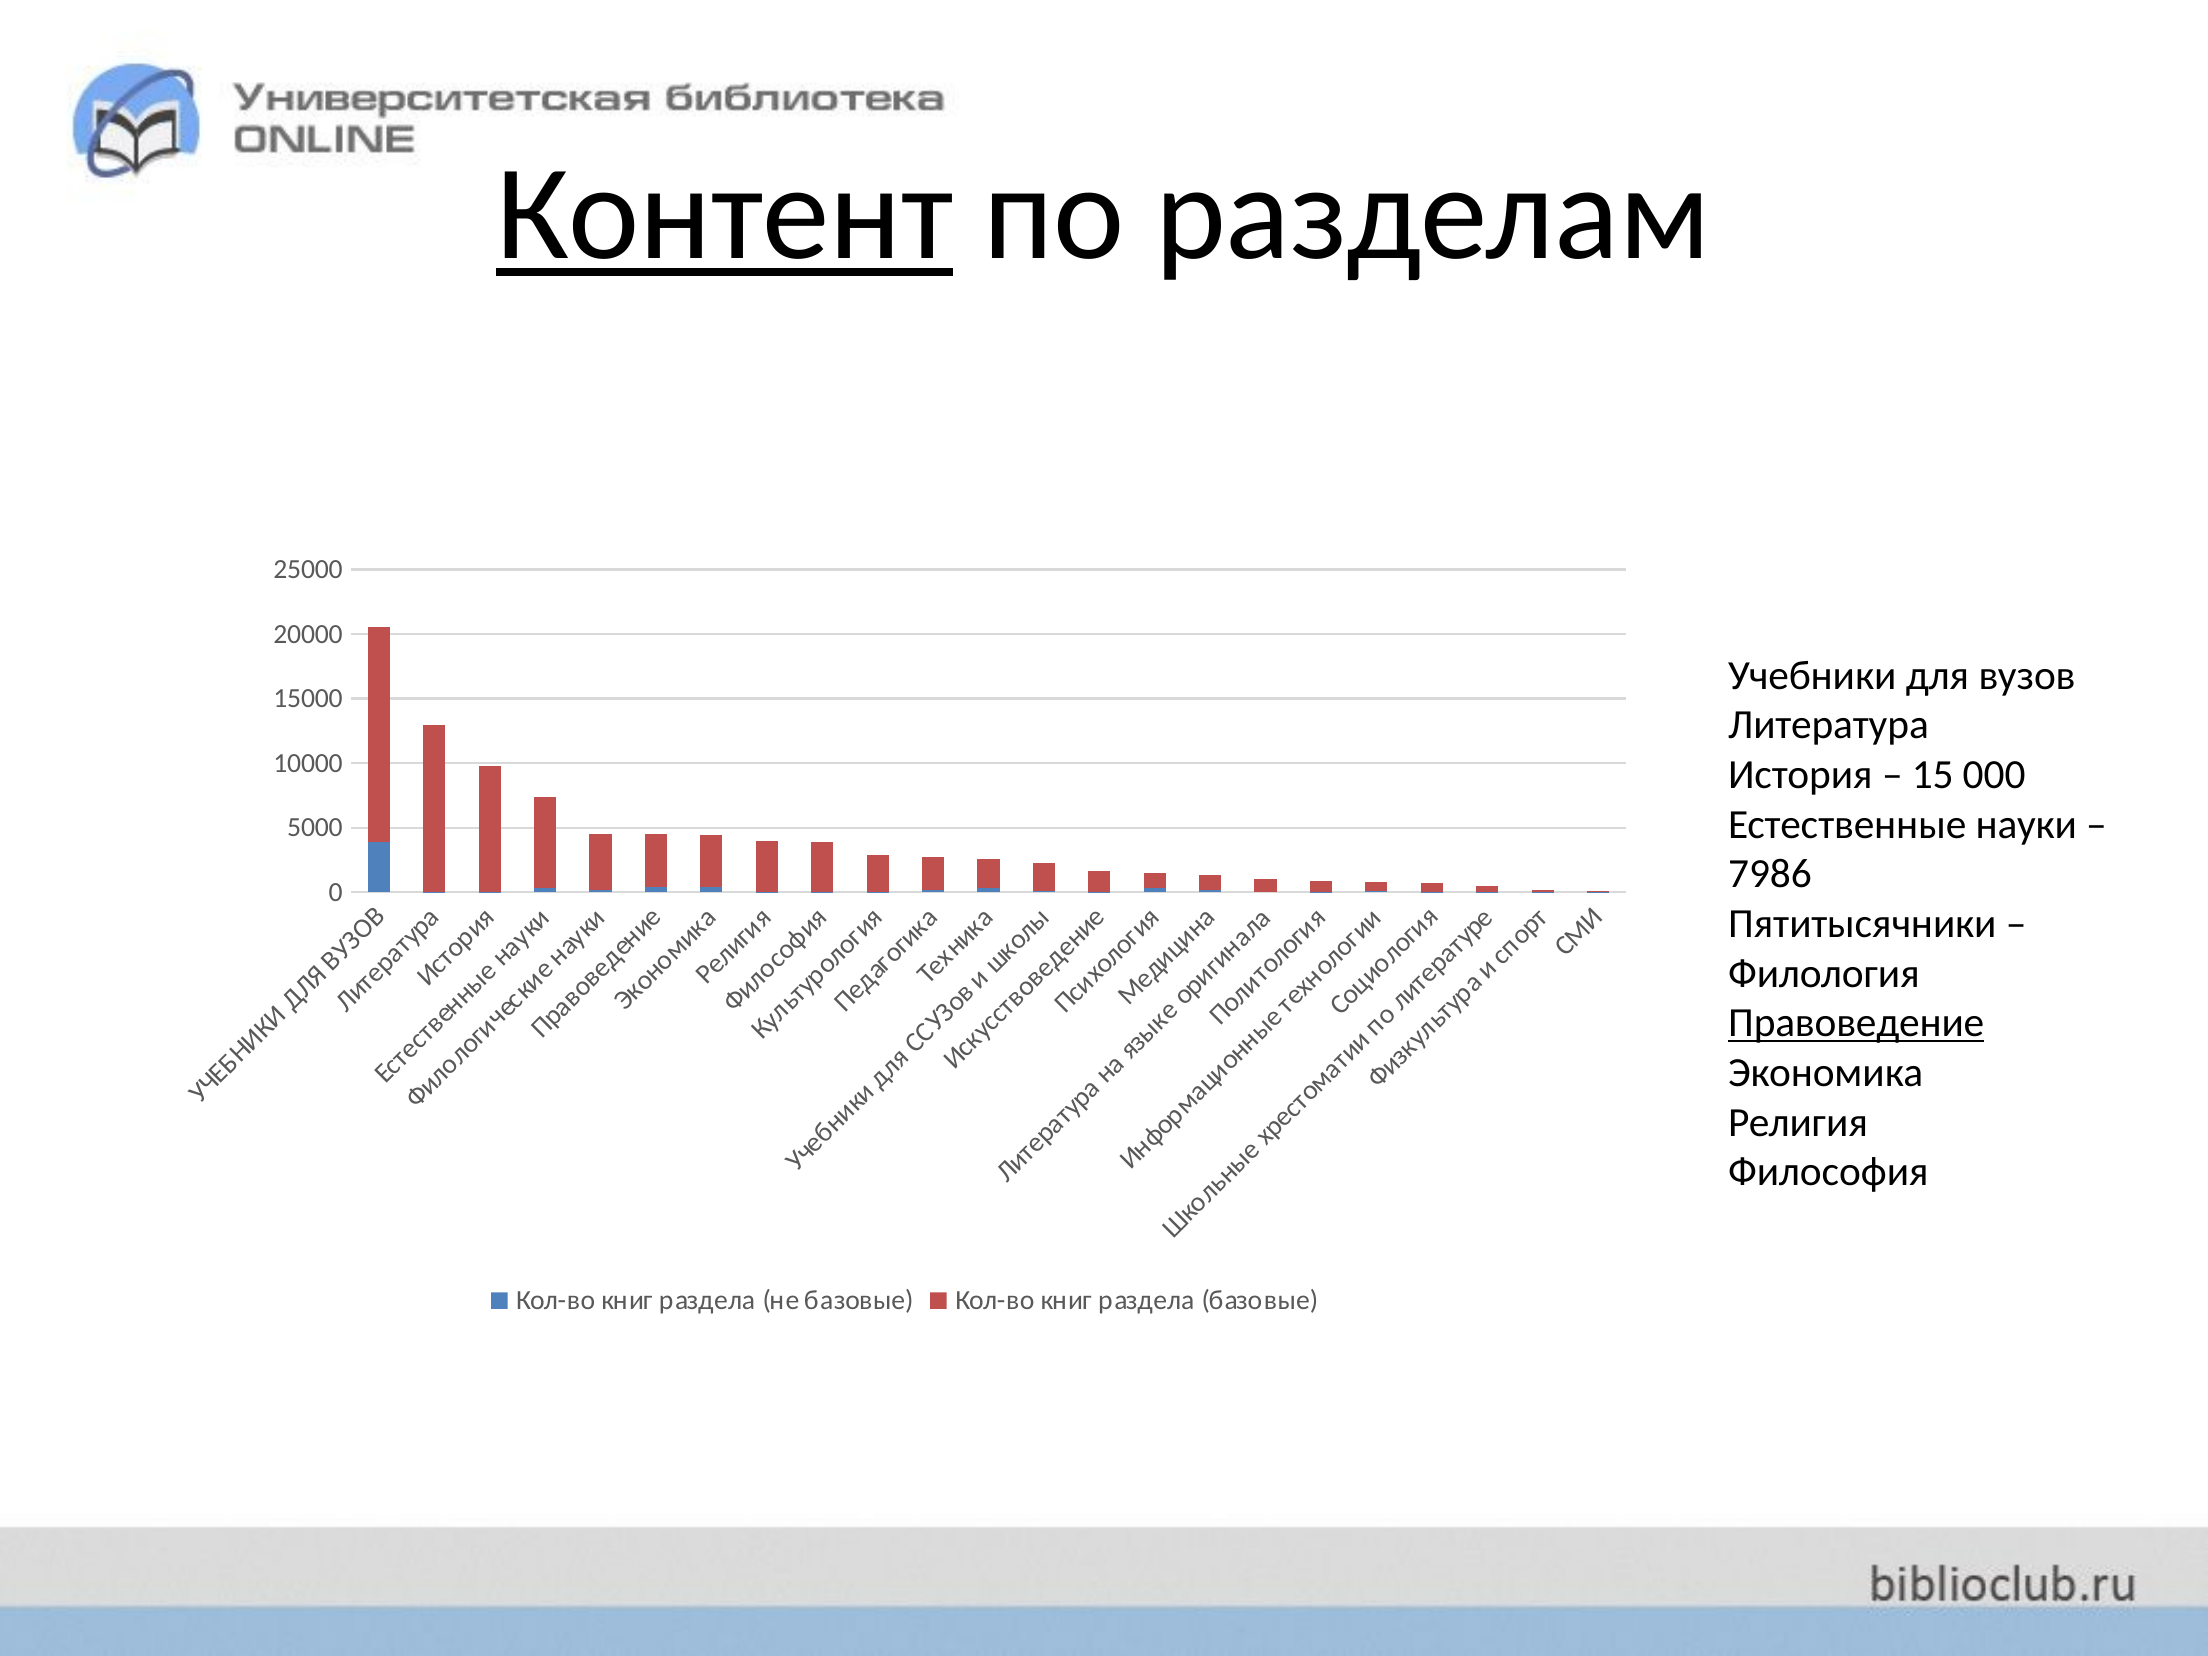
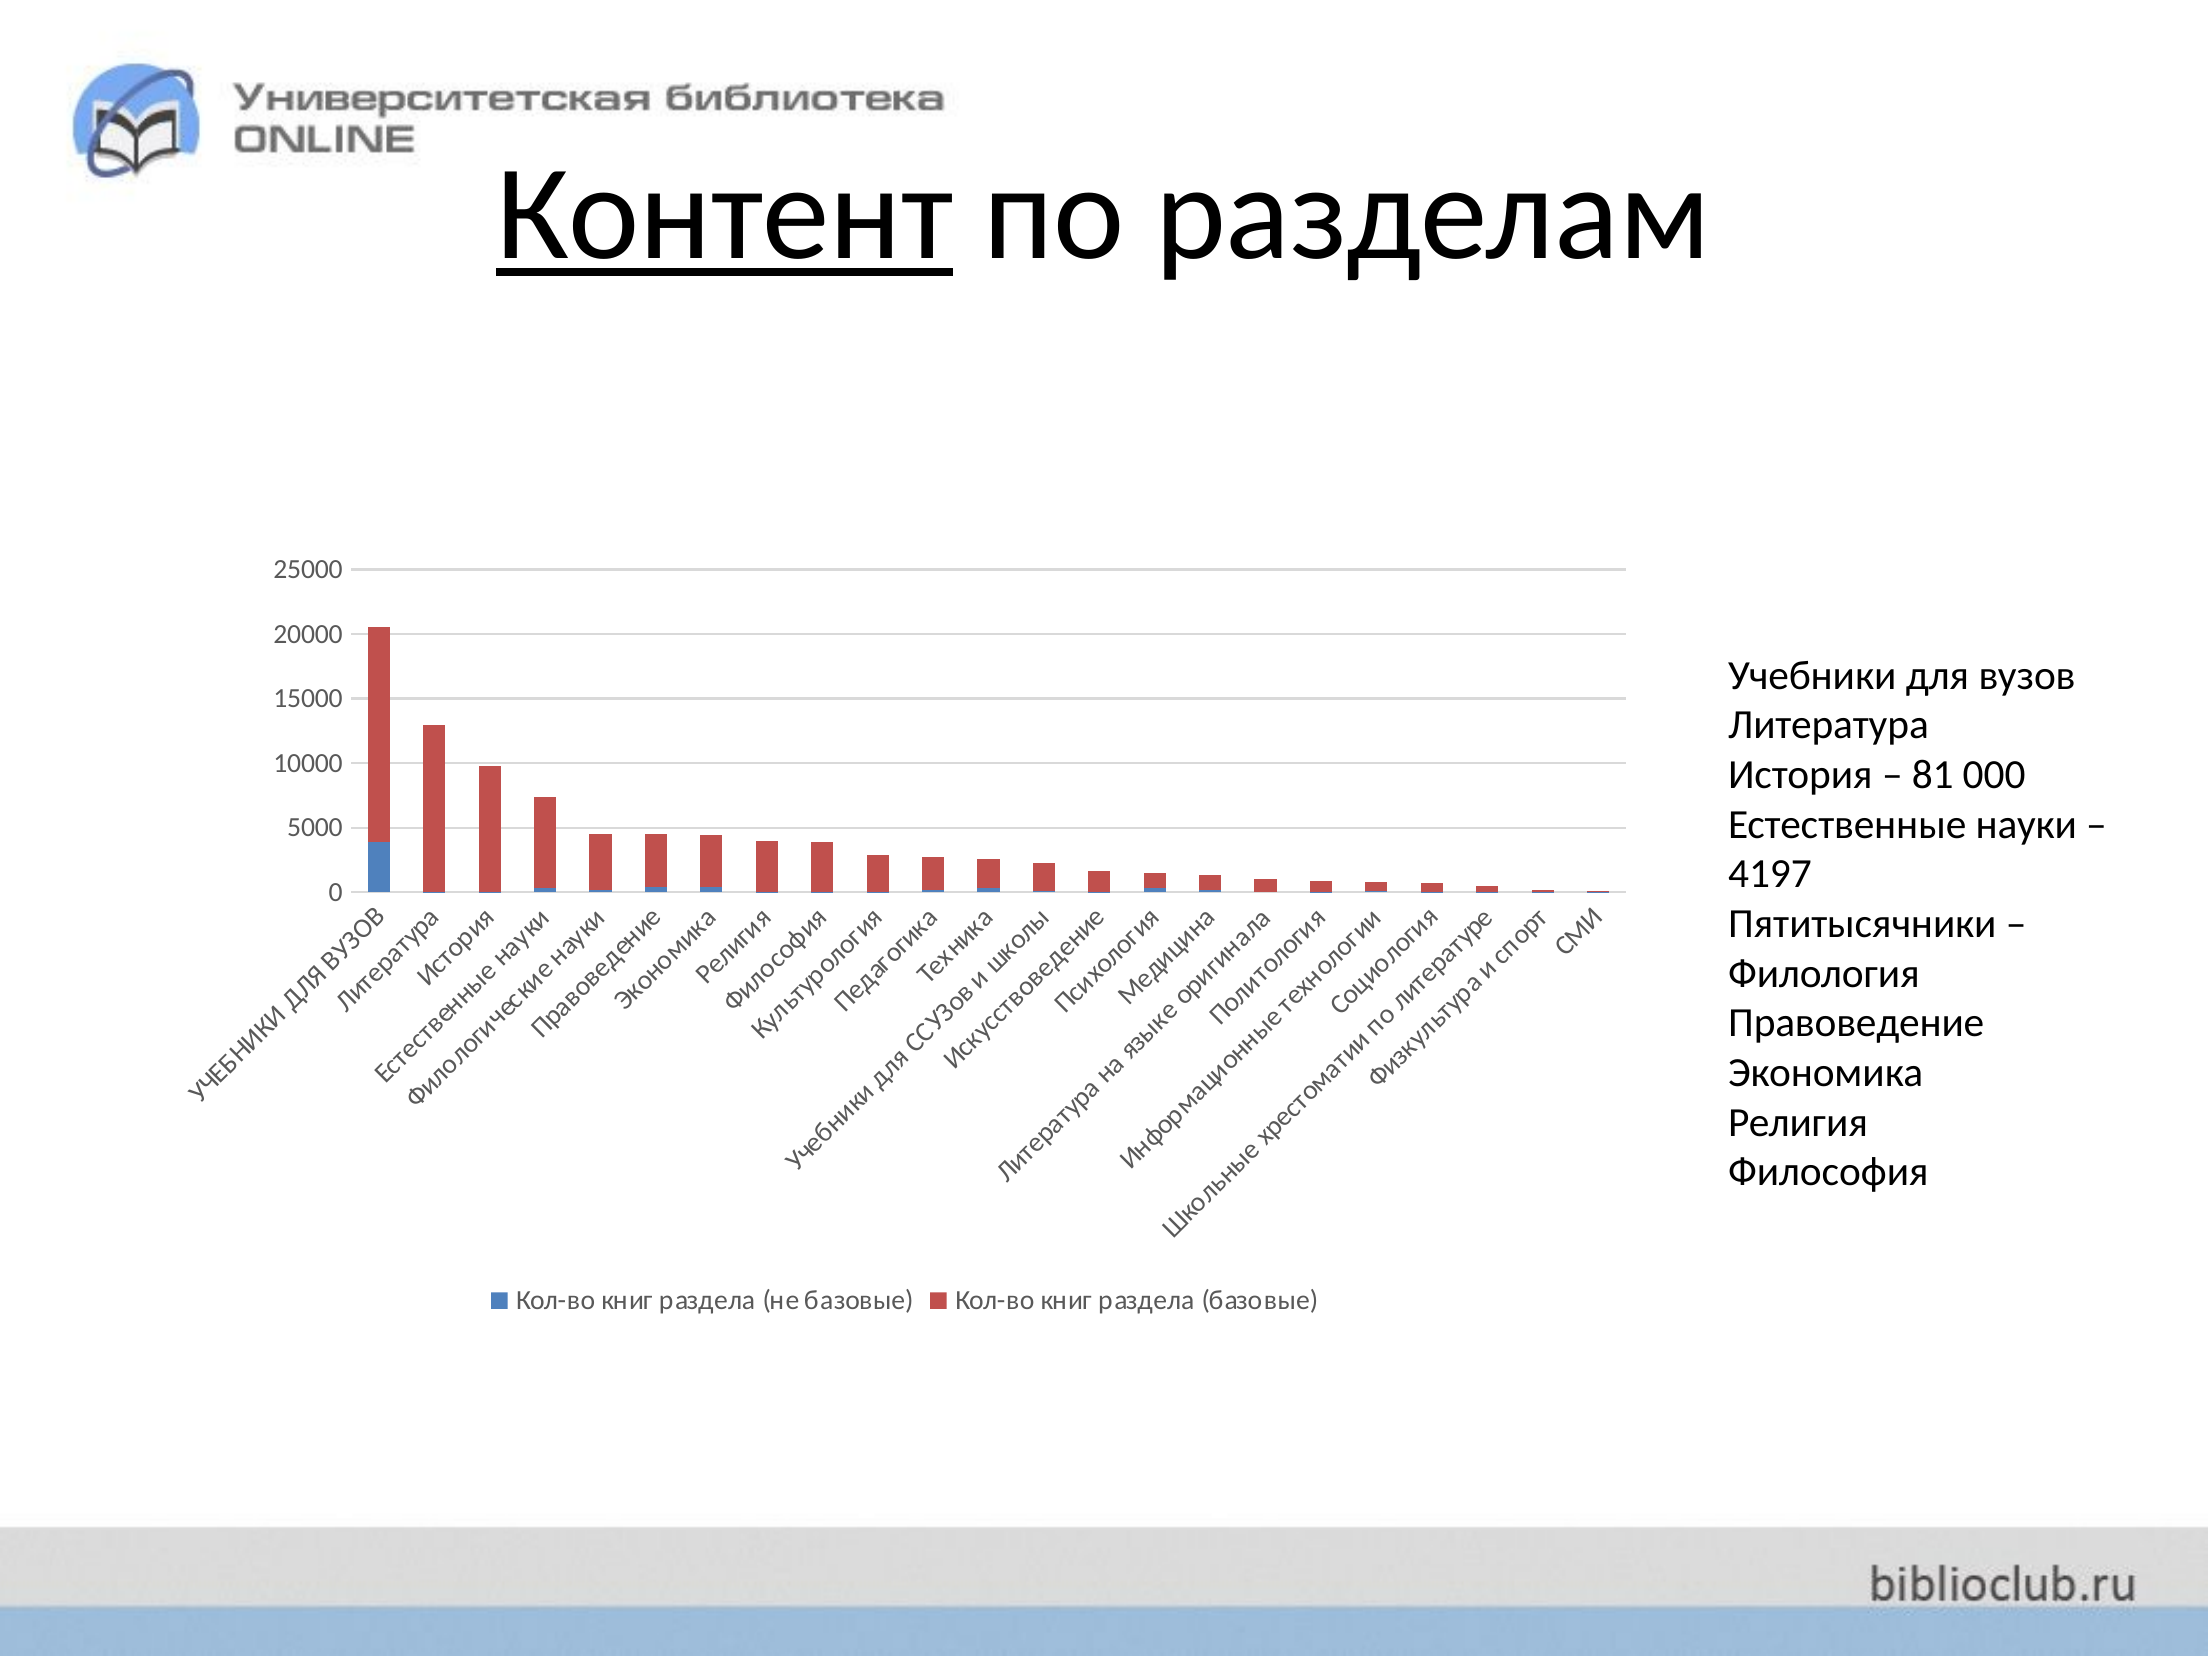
15: 15 -> 81
7986: 7986 -> 4197
Правоведение underline: present -> none
